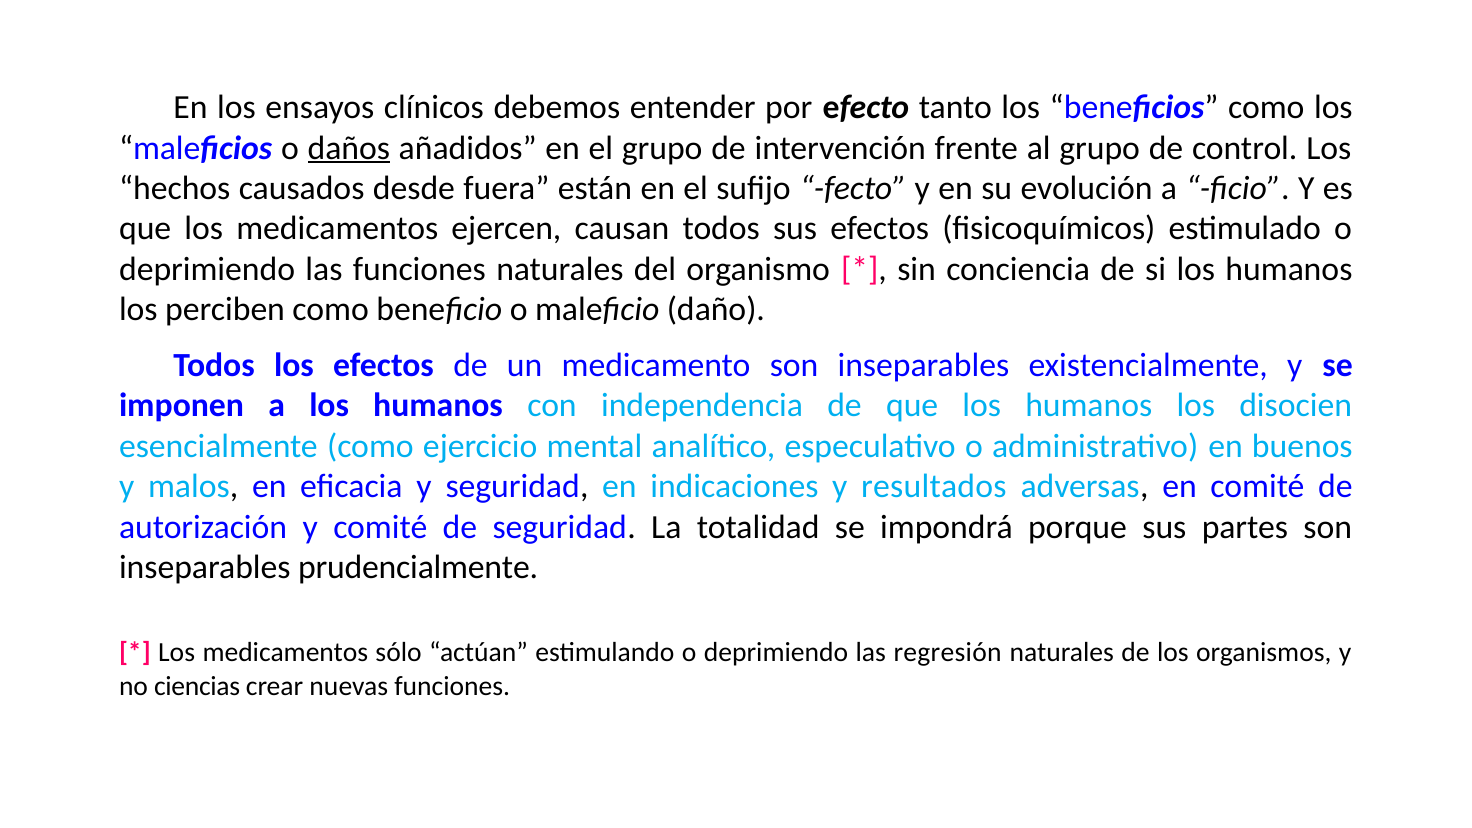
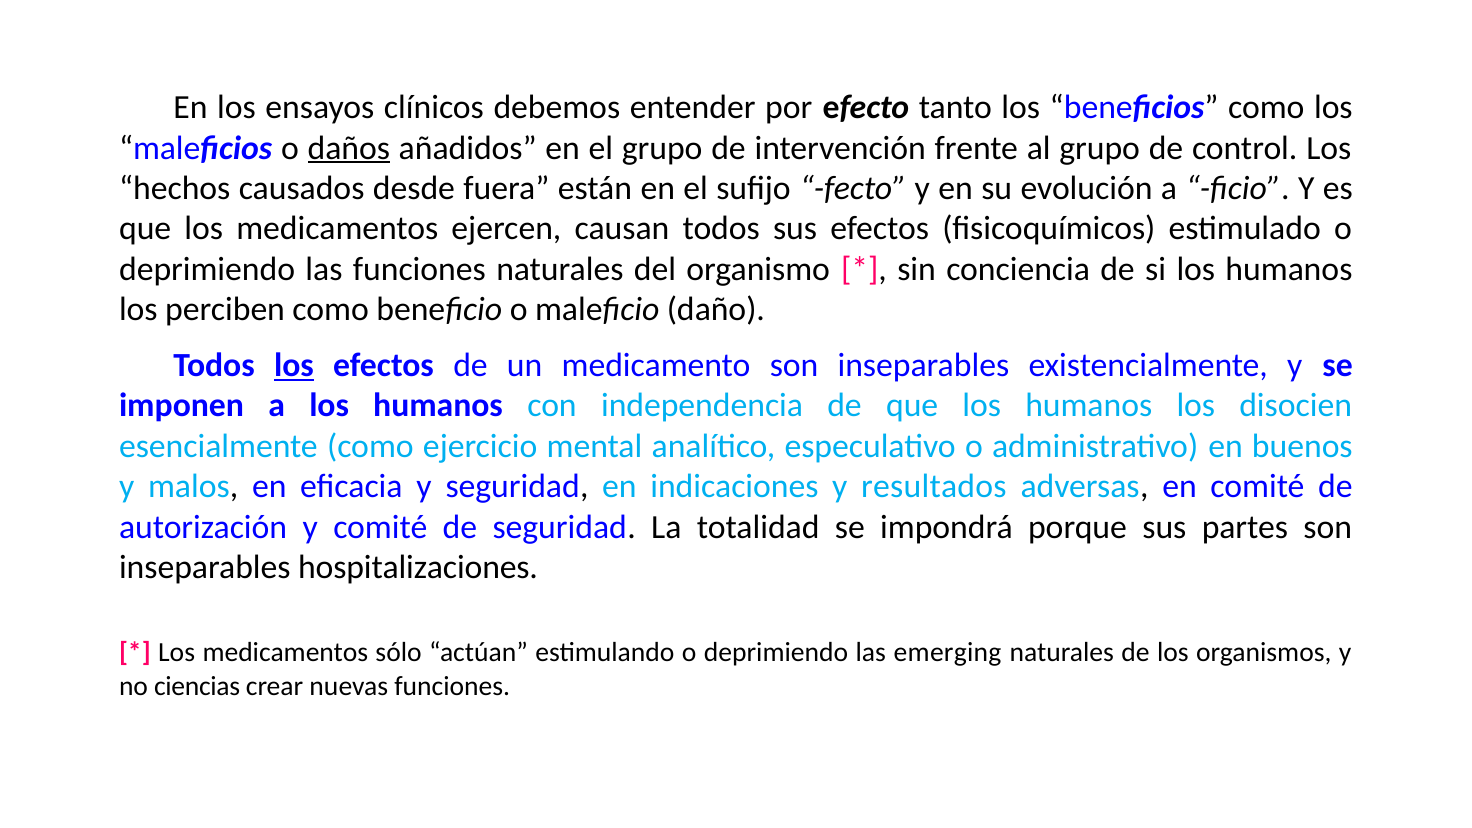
los at (294, 365) underline: none -> present
prudencialmente: prudencialmente -> hospitalizaciones
regresión: regresión -> emerging
